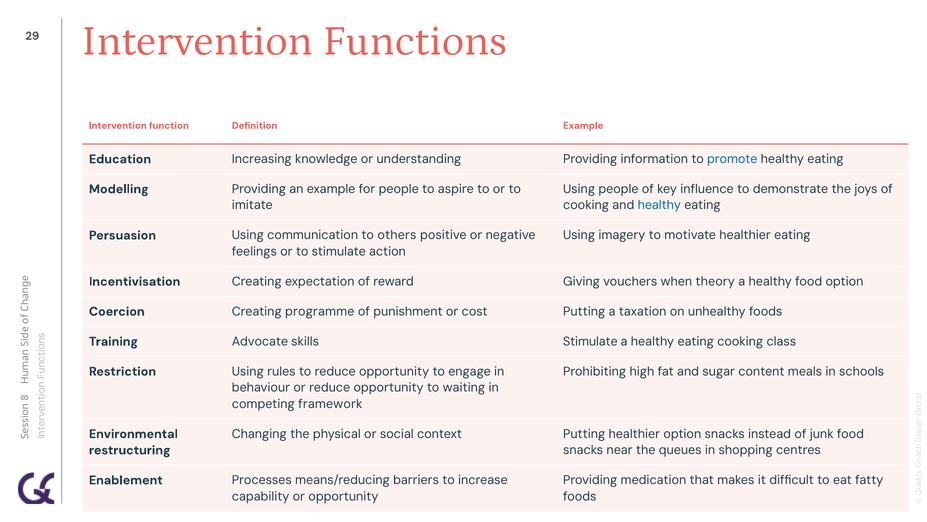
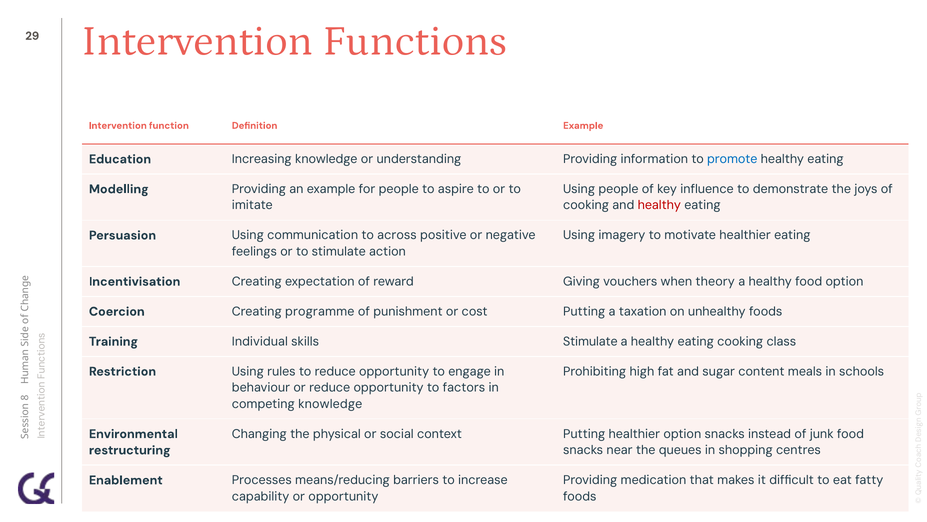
healthy at (659, 205) colour: blue -> red
others: others -> across
Advocate: Advocate -> Individual
waiting: waiting -> factors
competing framework: framework -> knowledge
